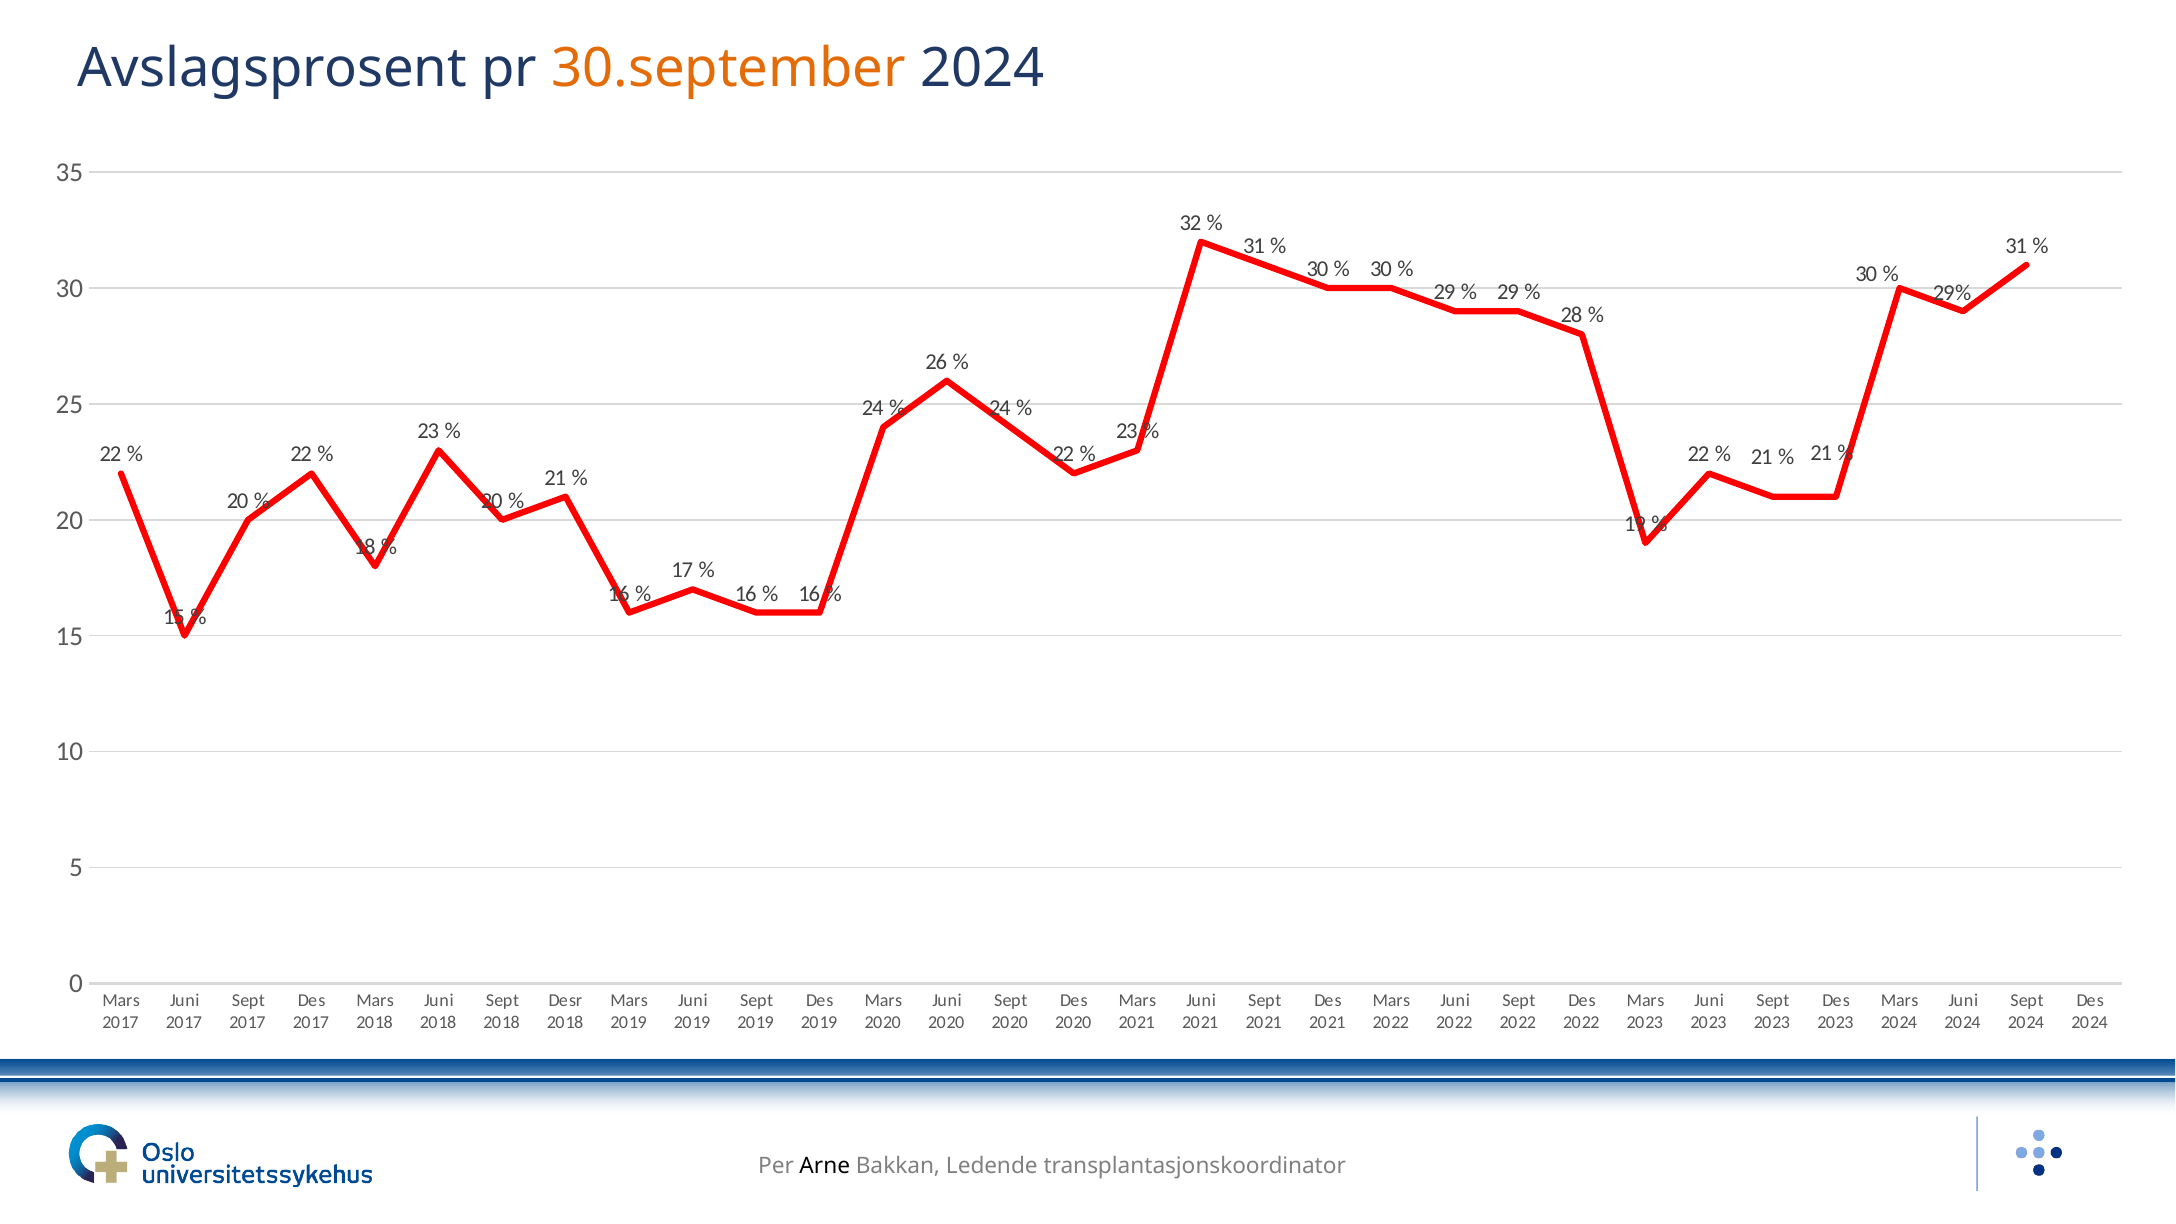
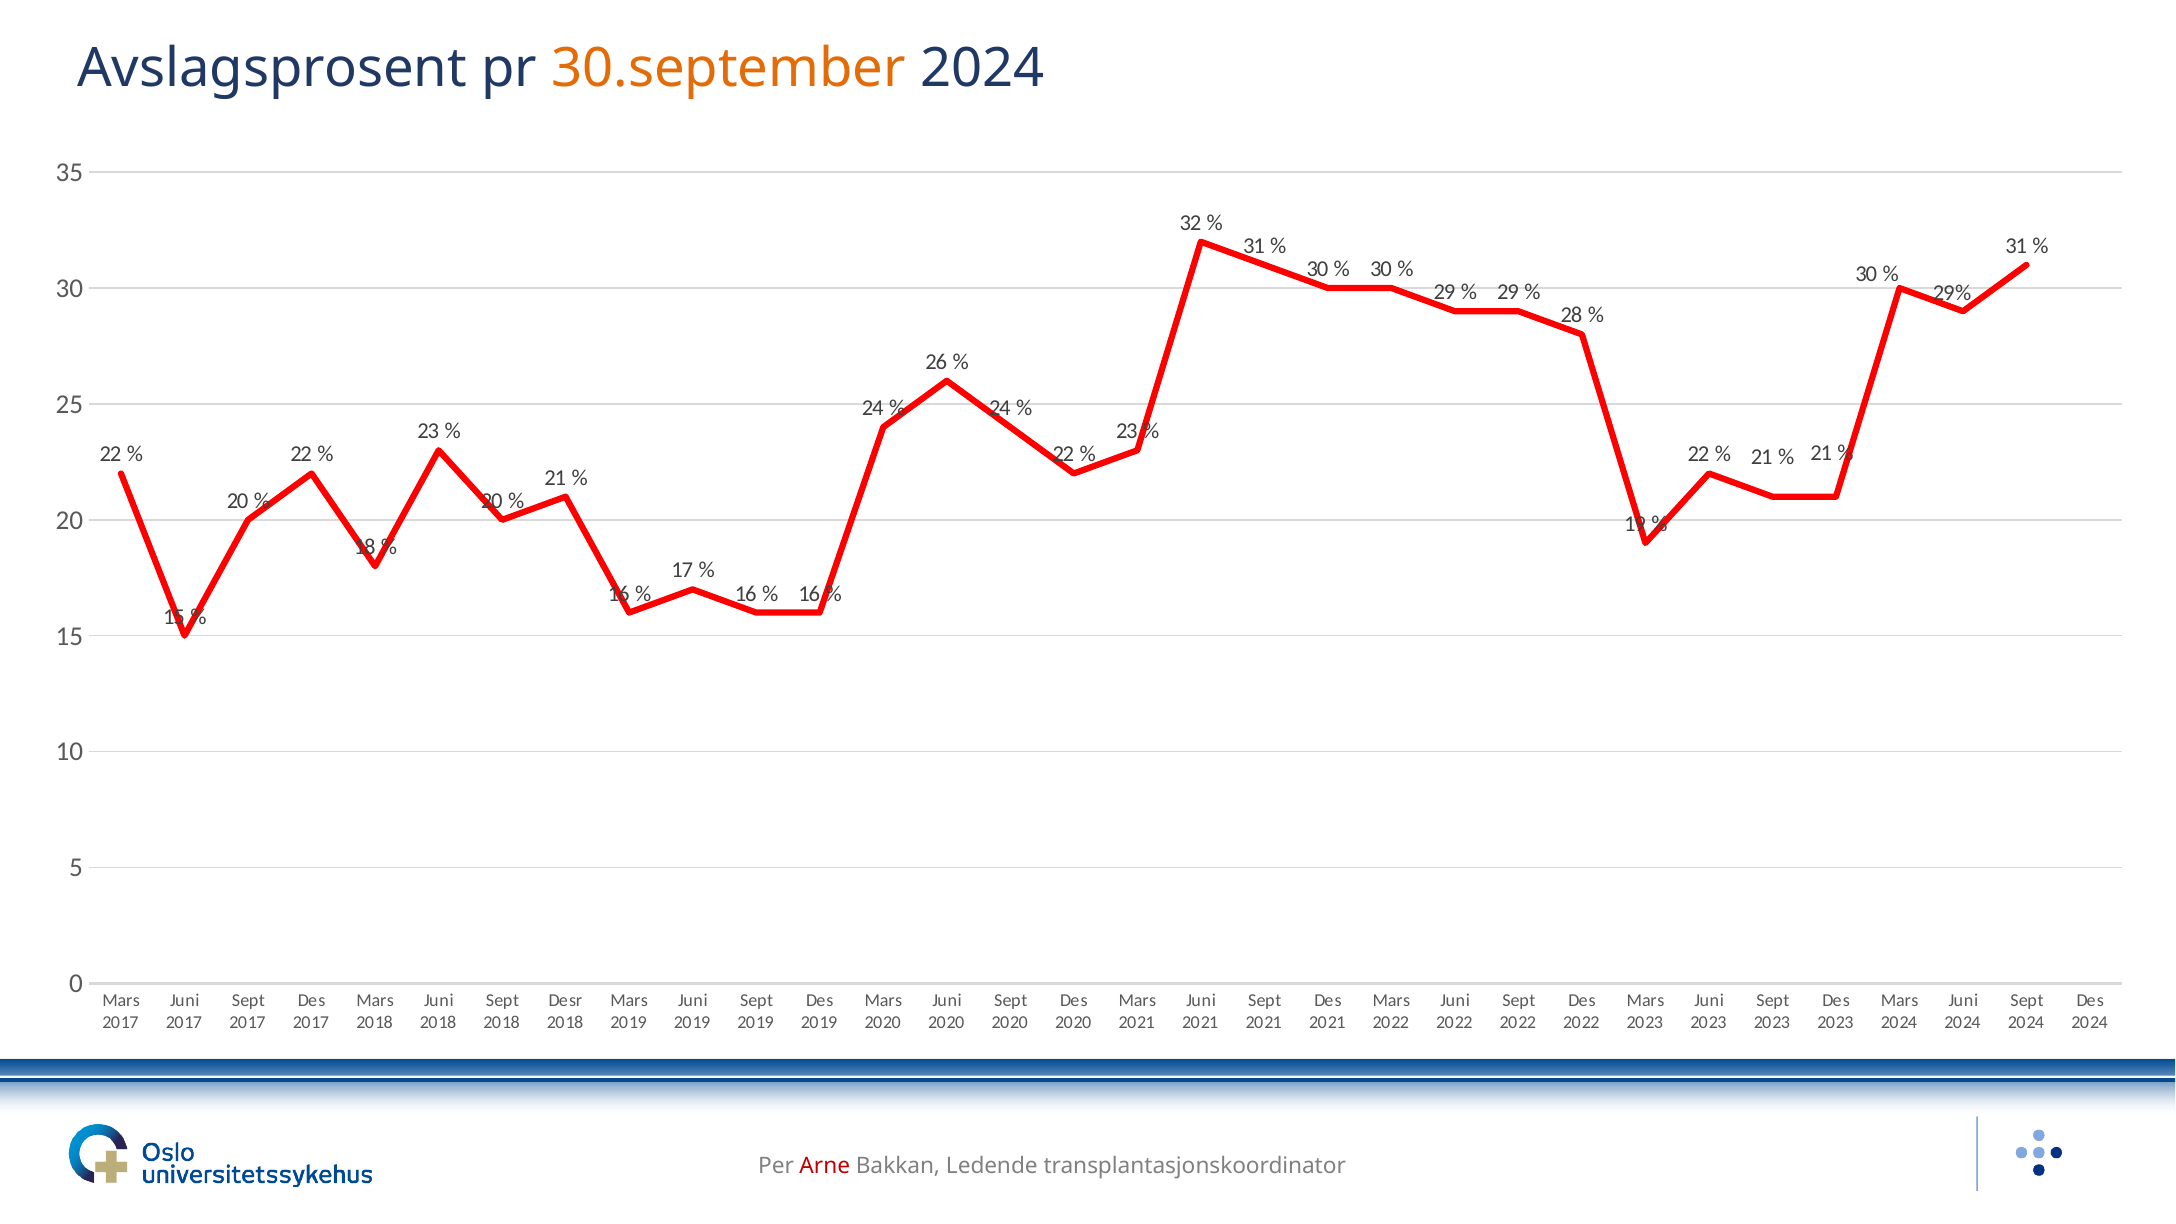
Arne colour: black -> red
